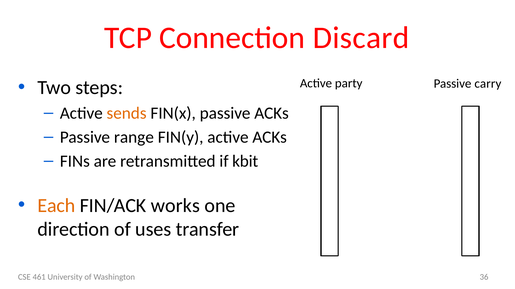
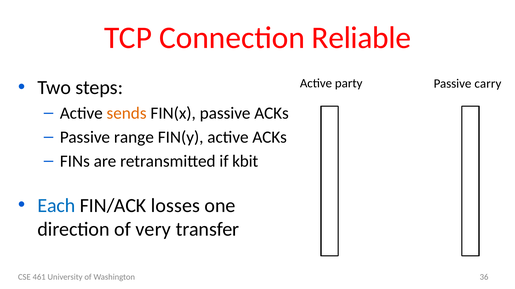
Discard: Discard -> Reliable
Each colour: orange -> blue
works: works -> losses
uses: uses -> very
